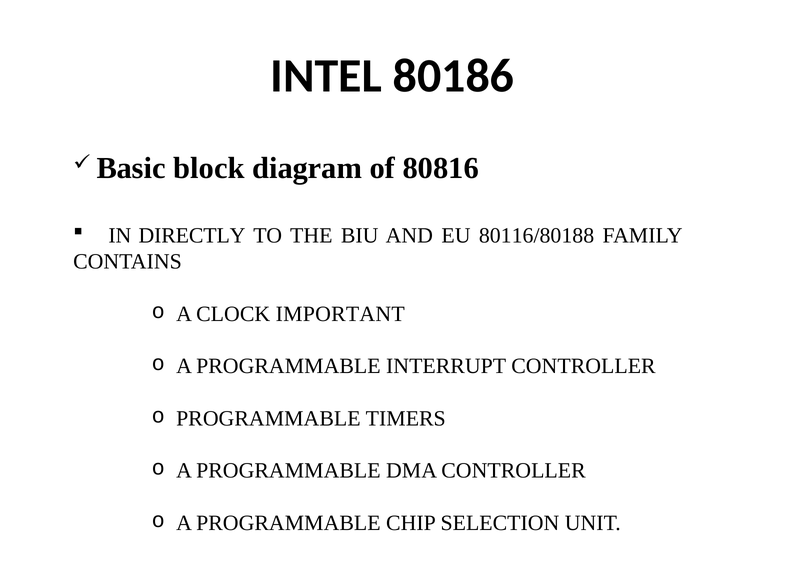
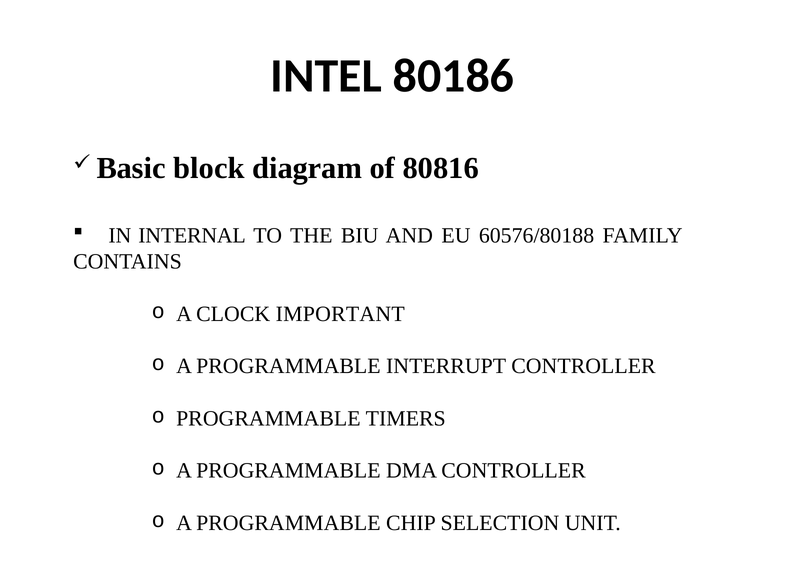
DIRECTLY: DIRECTLY -> INTERNAL
80116/80188: 80116/80188 -> 60576/80188
